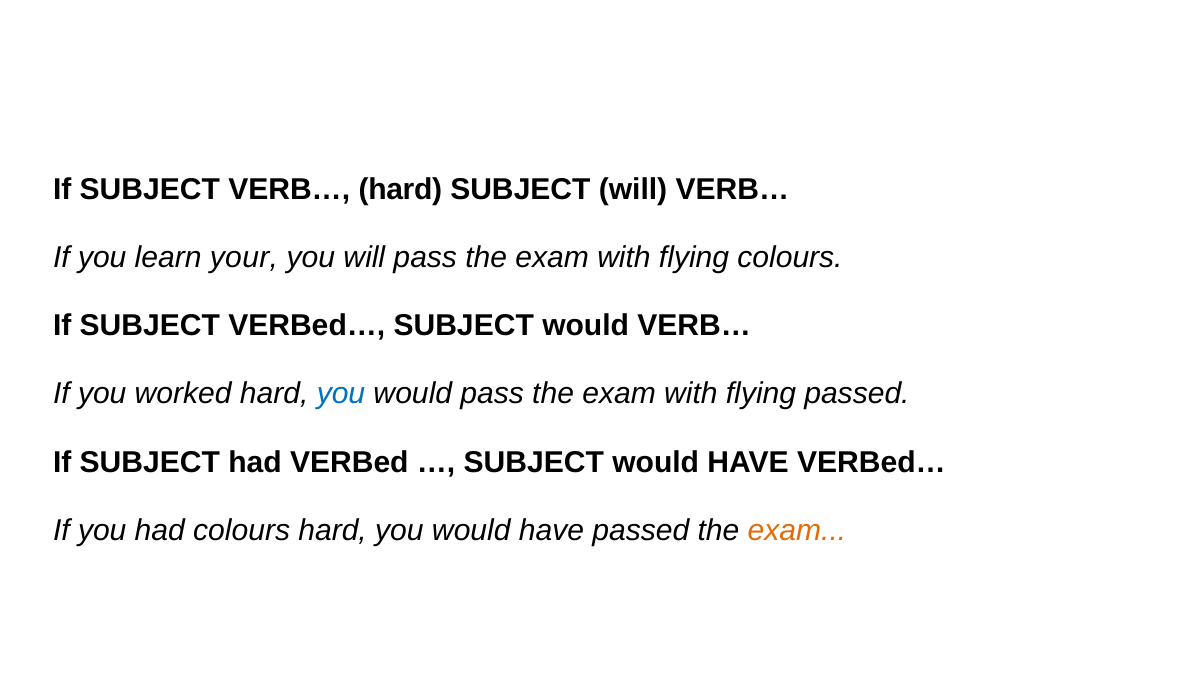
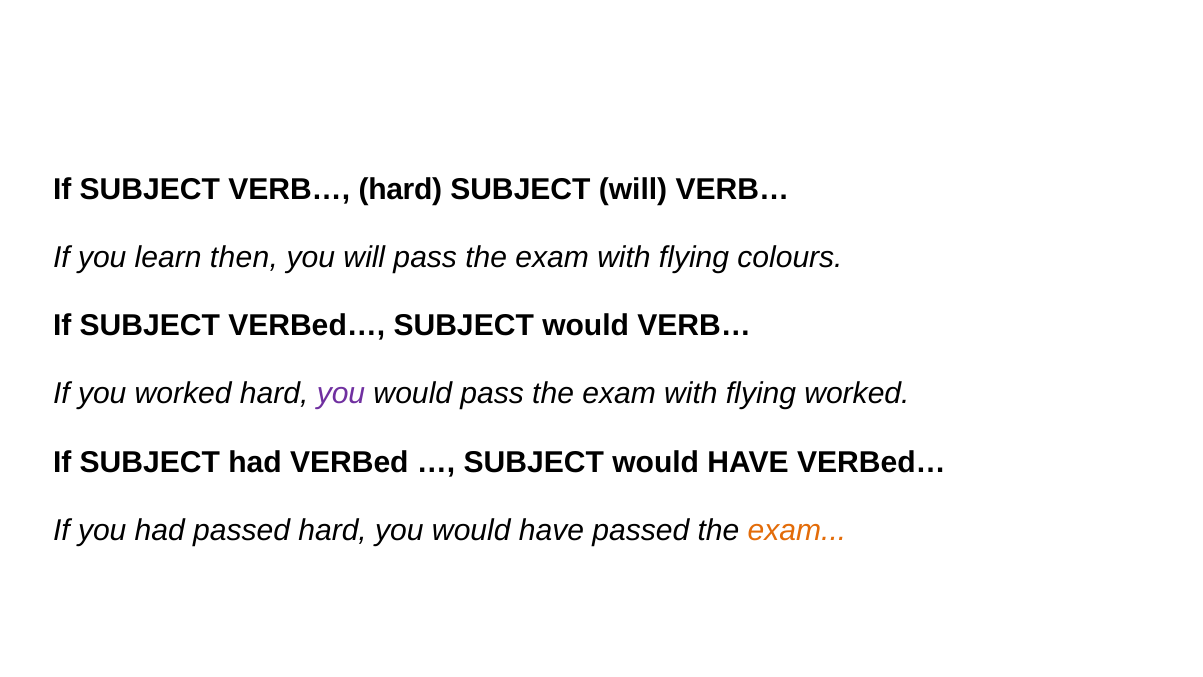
your: your -> then
you at (341, 394) colour: blue -> purple
flying passed: passed -> worked
had colours: colours -> passed
